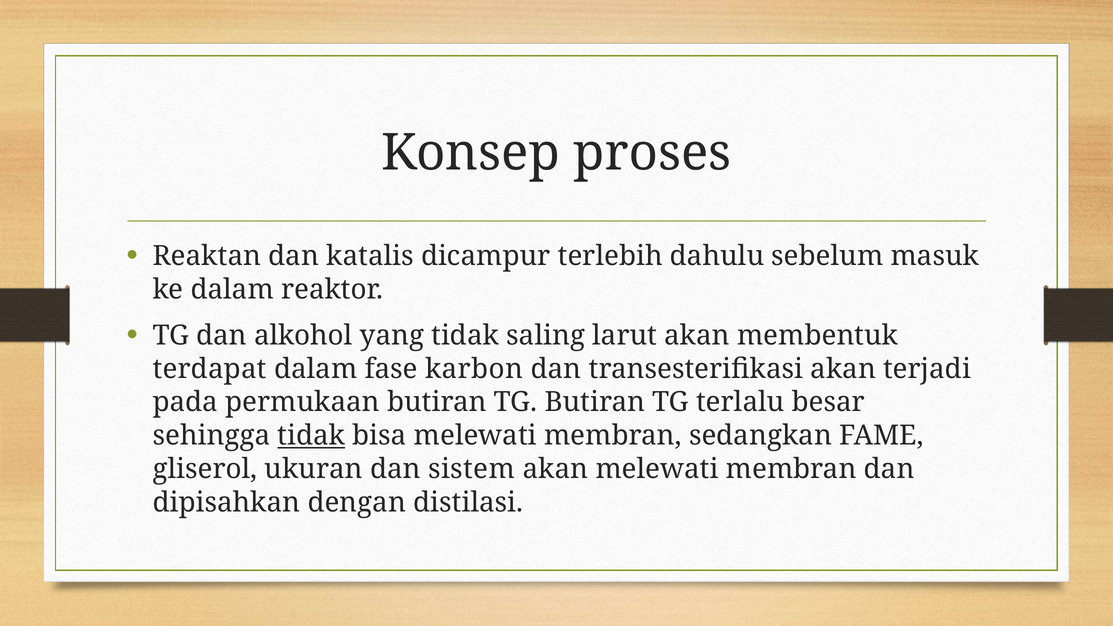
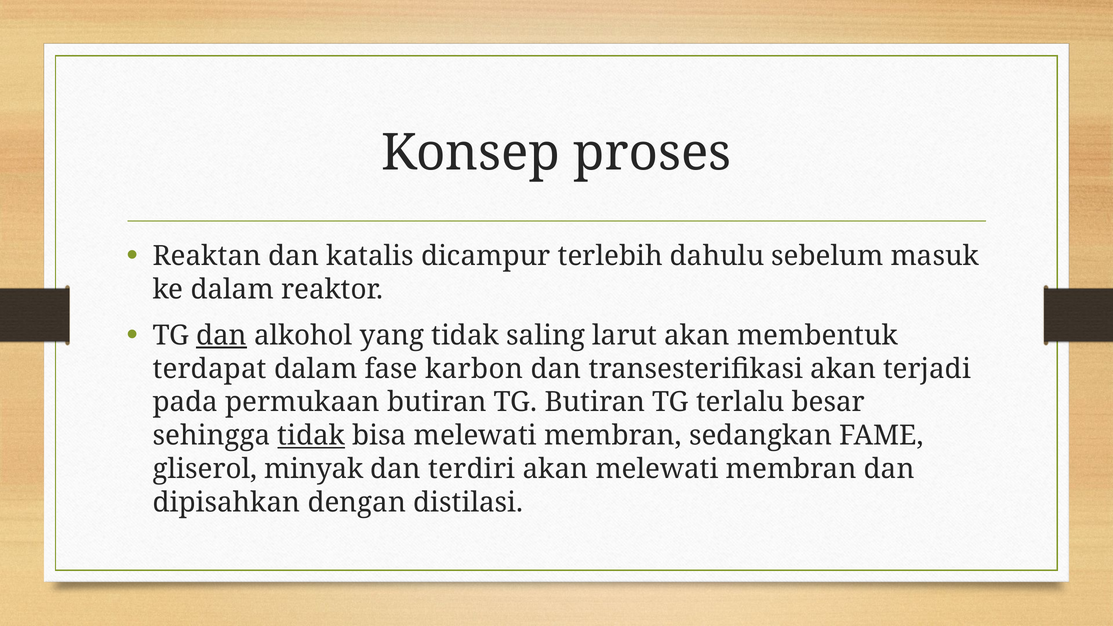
dan at (222, 336) underline: none -> present
ukuran: ukuran -> minyak
sistem: sistem -> terdiri
